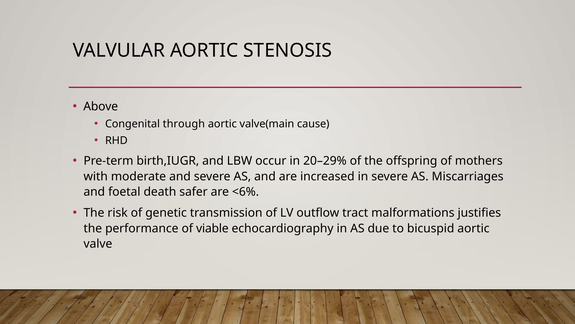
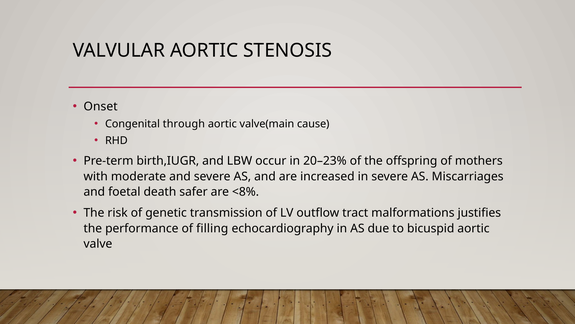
Above: Above -> Onset
20–29%: 20–29% -> 20–23%
<6%: <6% -> <8%
viable: viable -> filling
